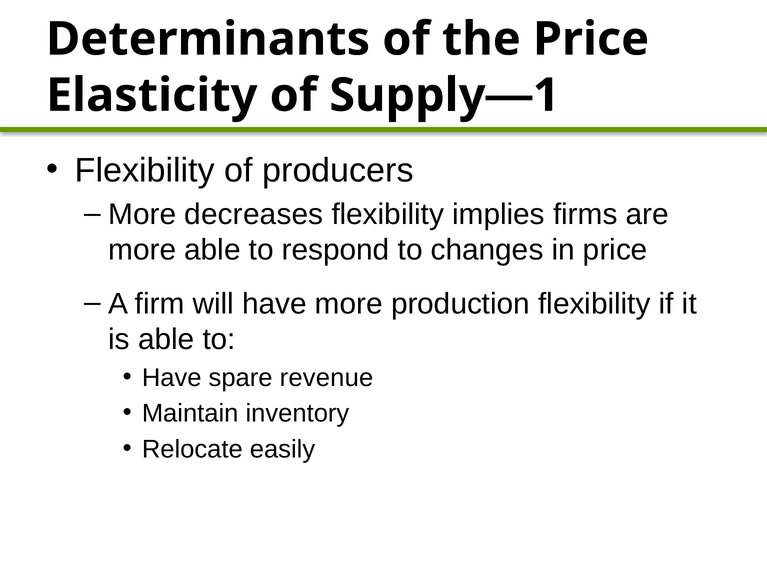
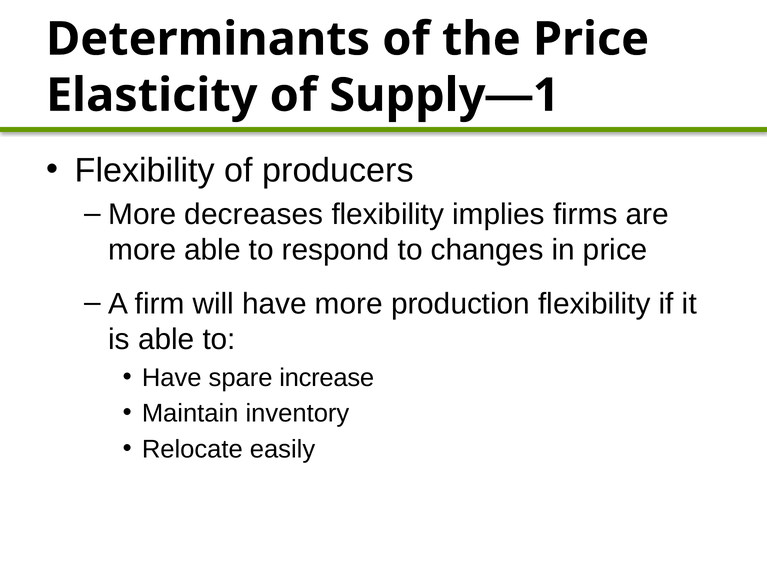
revenue: revenue -> increase
